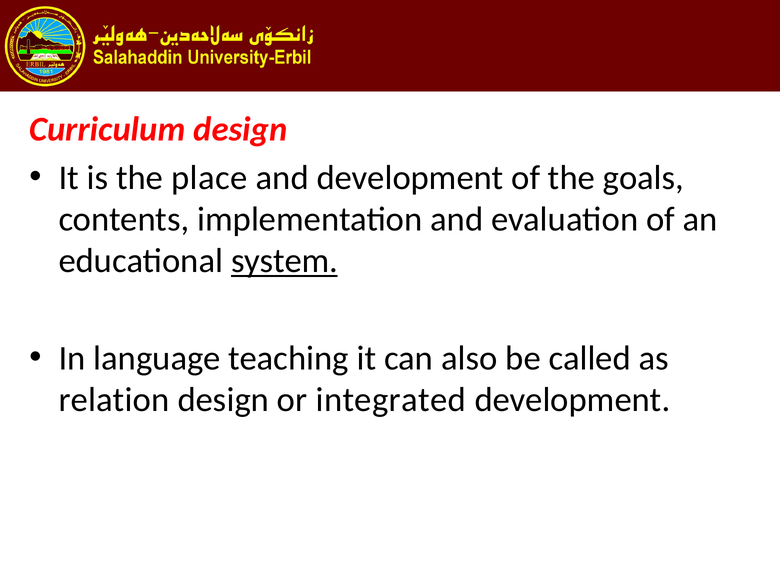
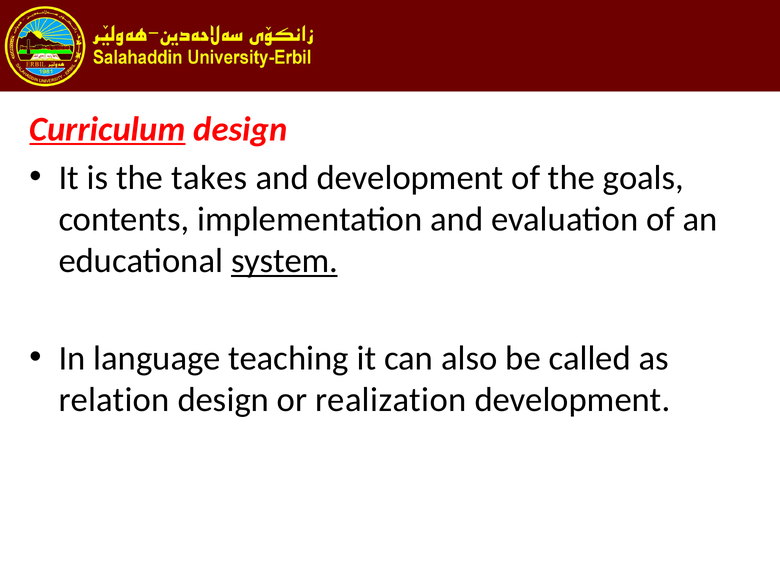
Curriculum underline: none -> present
place: place -> takes
integrated: integrated -> realization
